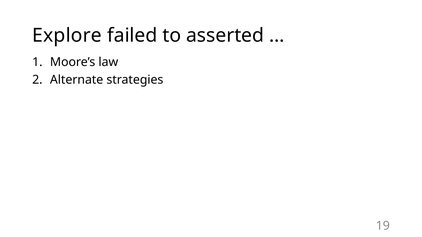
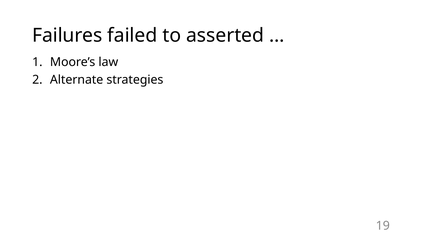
Explore: Explore -> Failures
